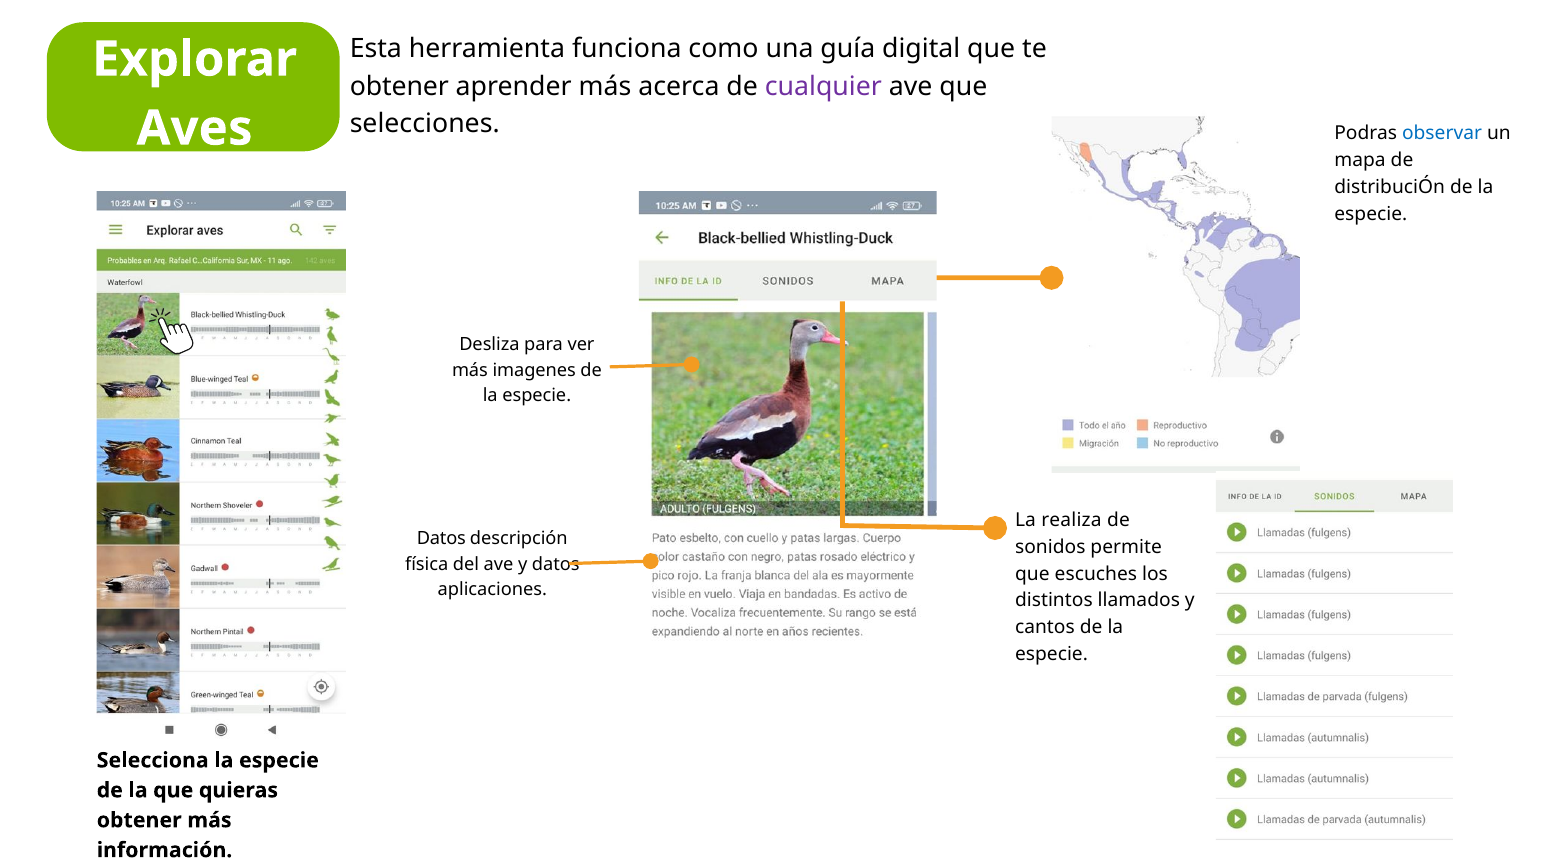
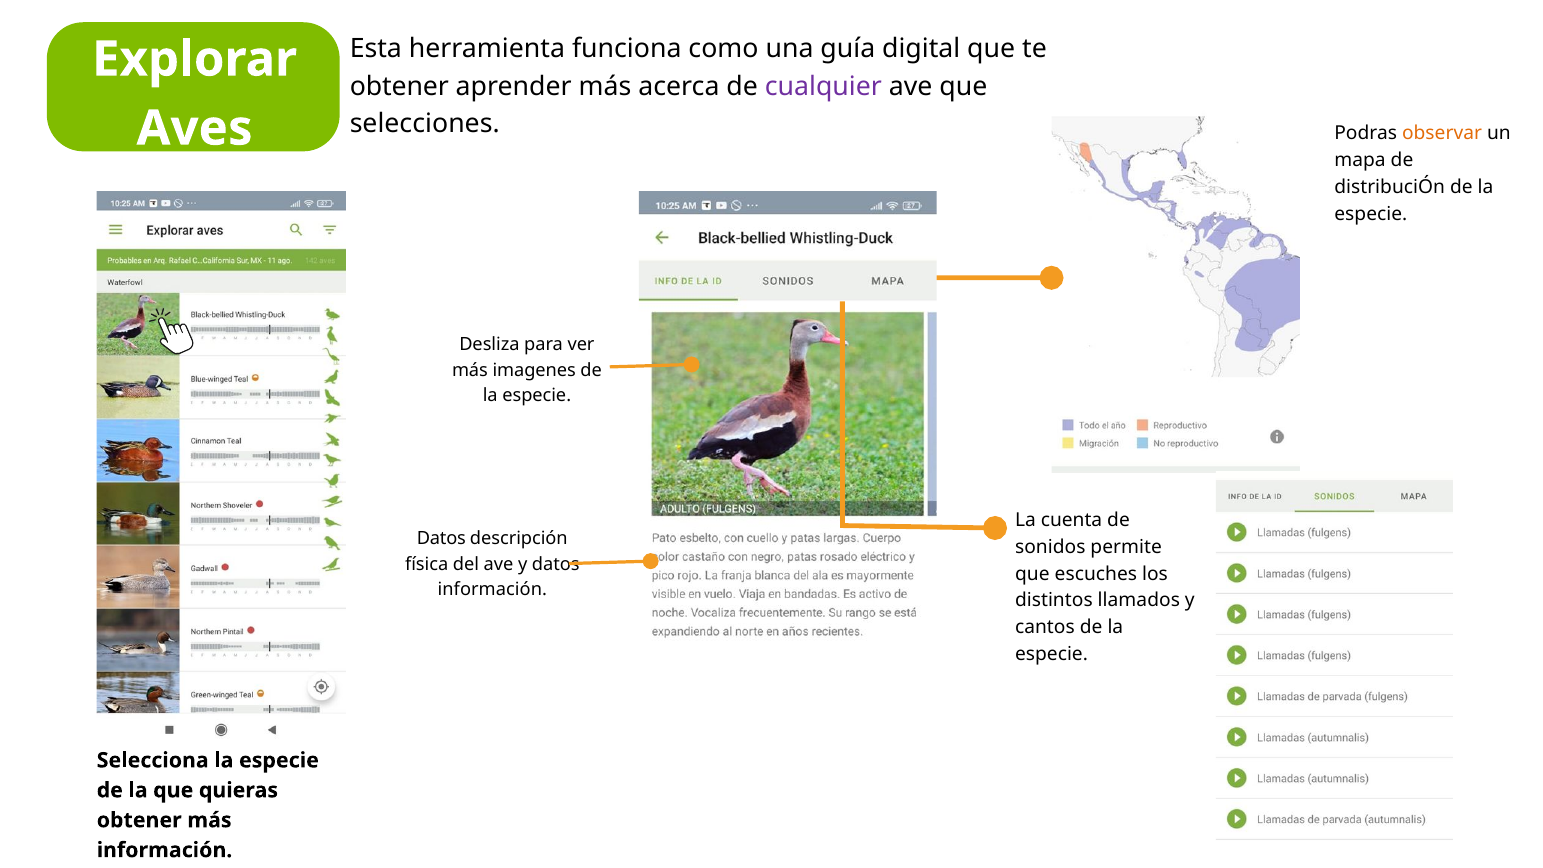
observar colour: blue -> orange
realiza: realiza -> cuenta
aplicaciones at (492, 590): aplicaciones -> información
